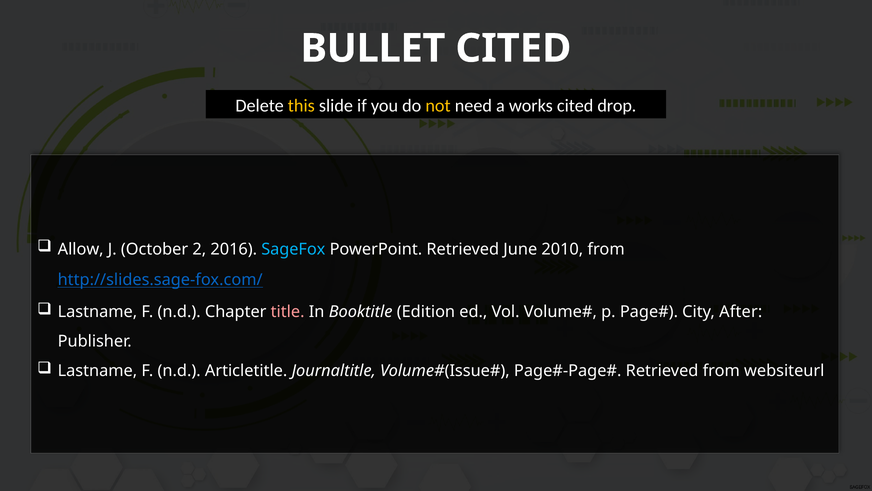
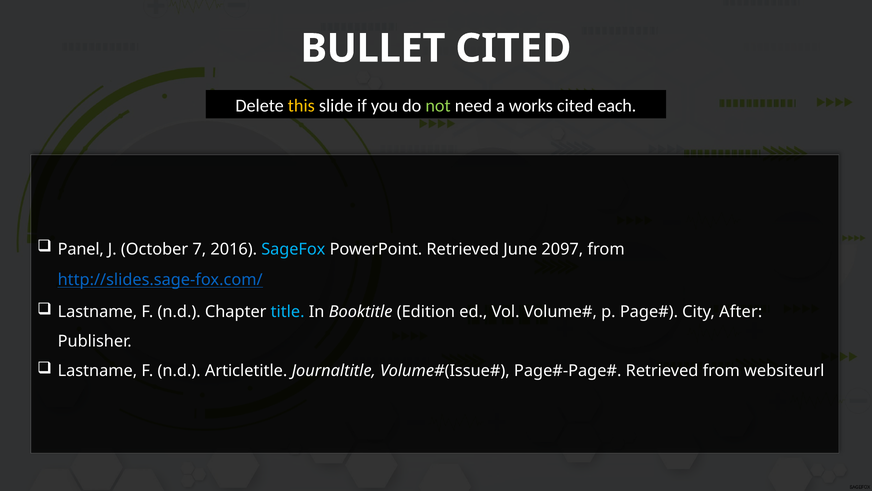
not colour: yellow -> light green
drop: drop -> each
Allow: Allow -> Panel
2: 2 -> 7
2010: 2010 -> 2097
title colour: pink -> light blue
